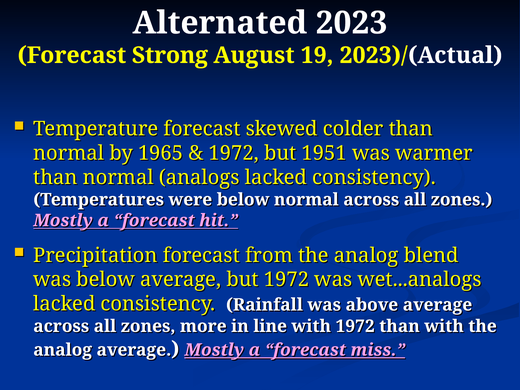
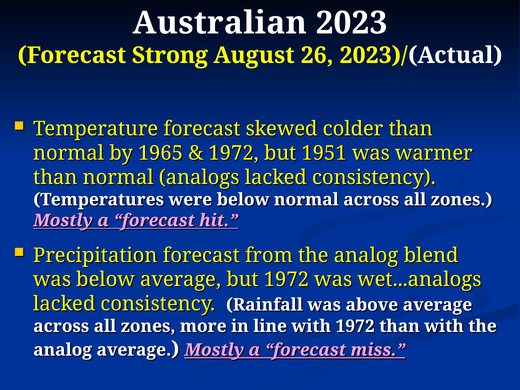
Alternated: Alternated -> Australian
19: 19 -> 26
